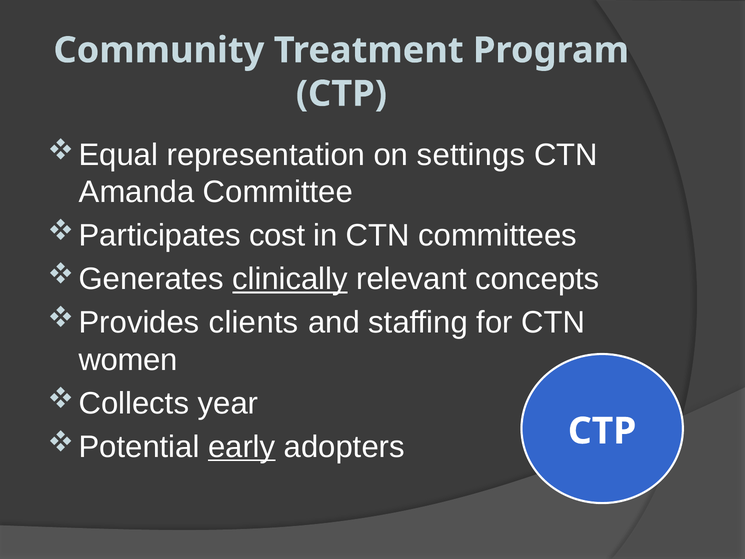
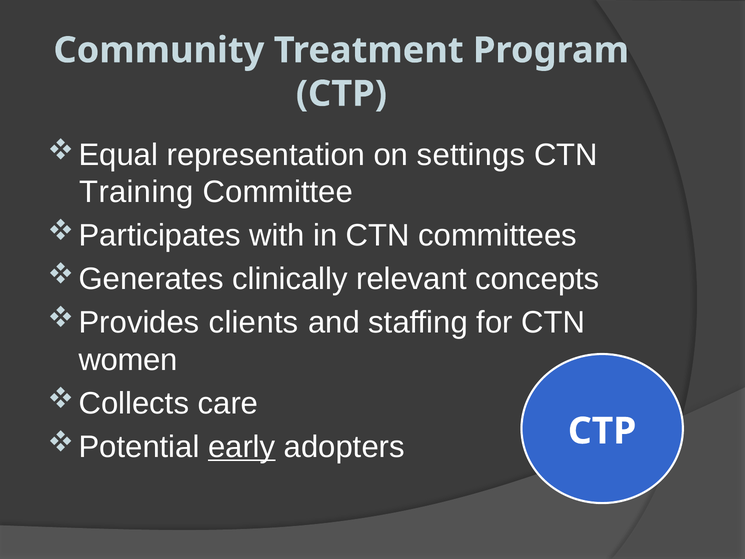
Amanda: Amanda -> Training
cost: cost -> with
clinically underline: present -> none
year: year -> care
